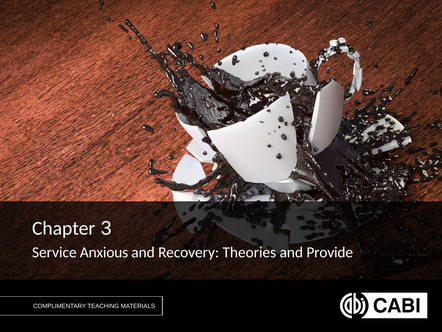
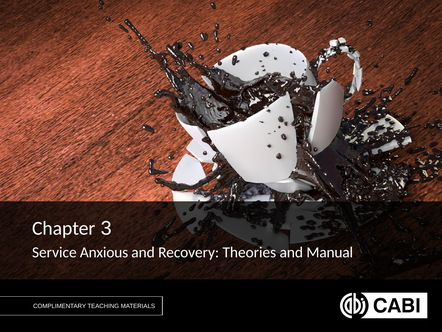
Provide: Provide -> Manual
